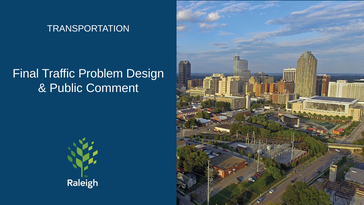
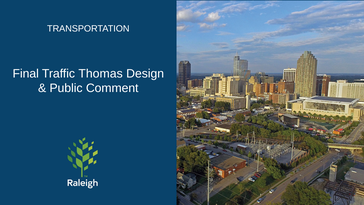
Problem: Problem -> Thomas
